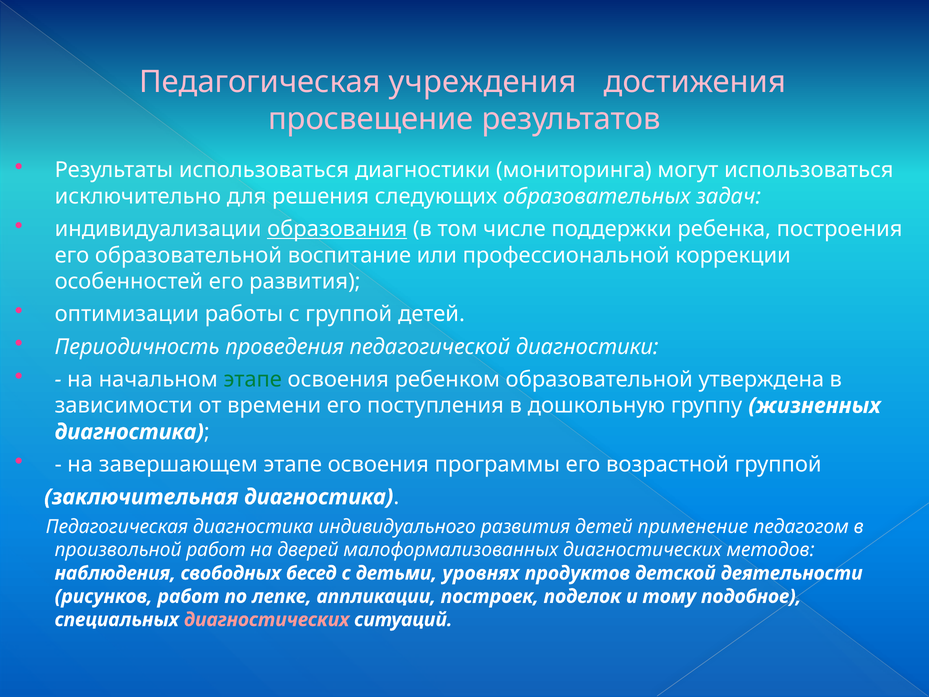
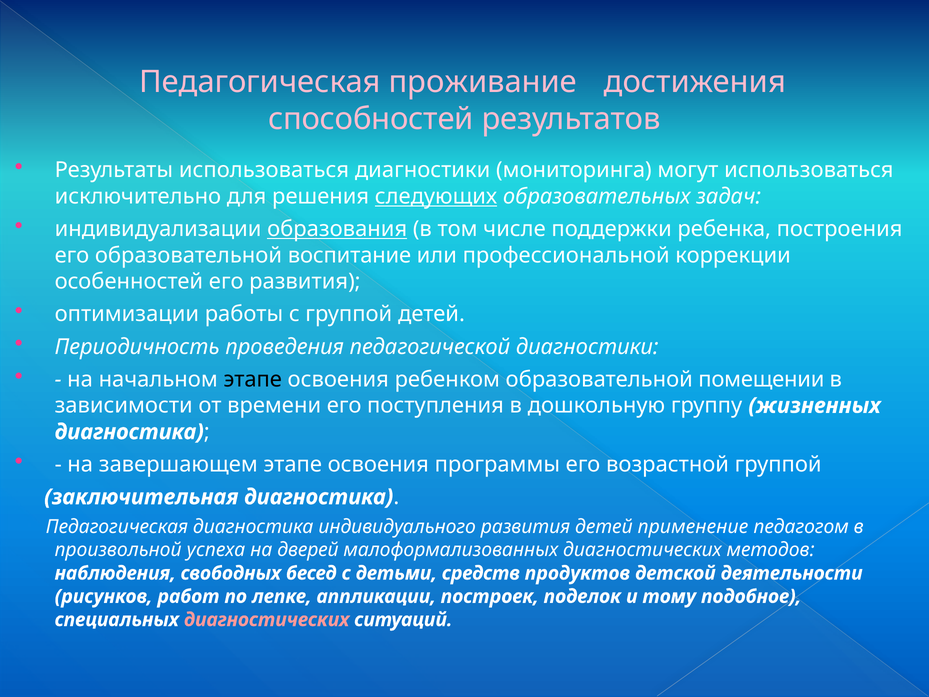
учреждения: учреждения -> проживание
просвещение: просвещение -> способностей
следующих underline: none -> present
этапе at (253, 379) colour: green -> black
утверждена: утверждена -> помещении
произвольной работ: работ -> успеха
уровнях: уровнях -> средств
